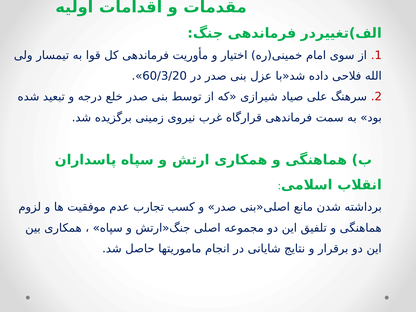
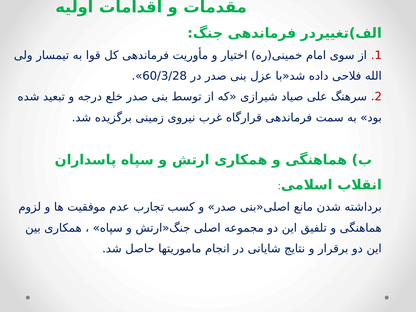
60/3/20: 60/3/20 -> 60/3/28
